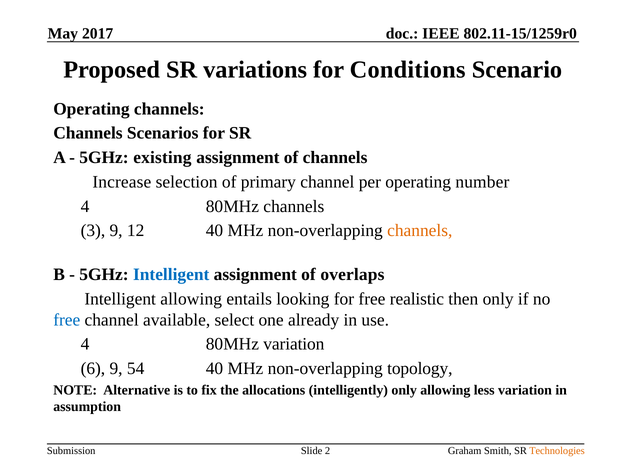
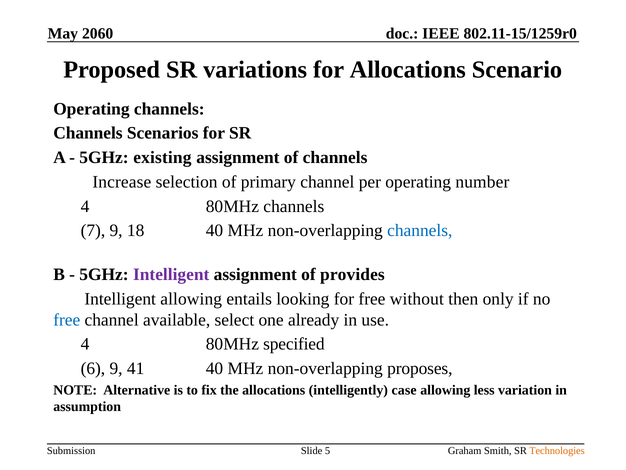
2017: 2017 -> 2060
for Conditions: Conditions -> Allocations
3: 3 -> 7
12: 12 -> 18
channels at (420, 230) colour: orange -> blue
Intelligent at (171, 274) colour: blue -> purple
overlaps: overlaps -> provides
realistic: realistic -> without
80MHz variation: variation -> specified
54: 54 -> 41
topology: topology -> proposes
intelligently only: only -> case
2: 2 -> 5
